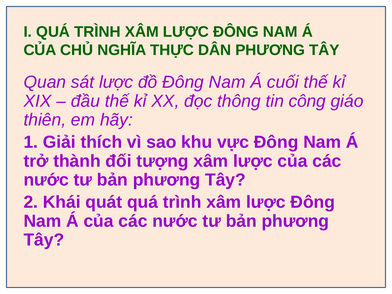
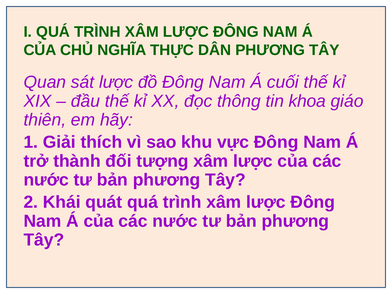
công: công -> khoa
